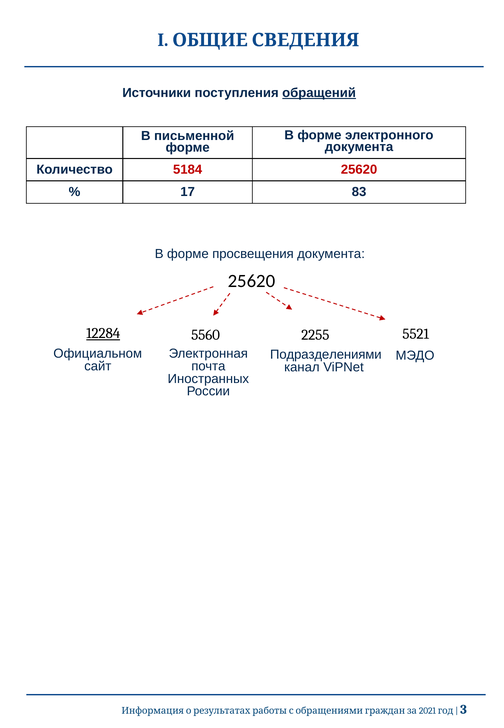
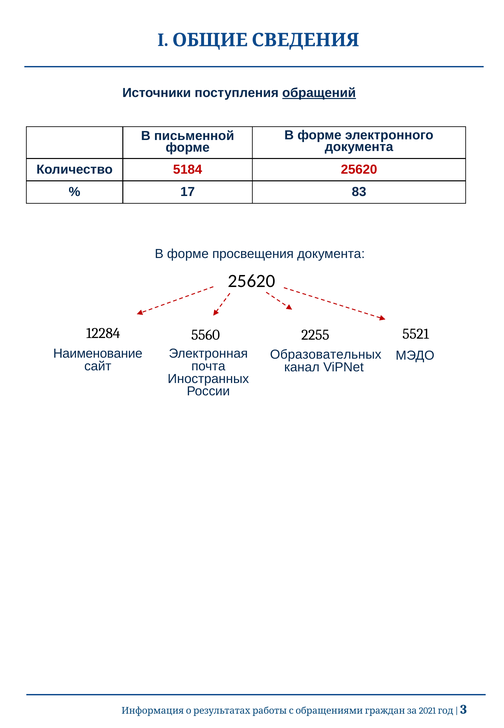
12284 underline: present -> none
Официальном: Официальном -> Наименование
Подразделениями: Подразделениями -> Образовательных
